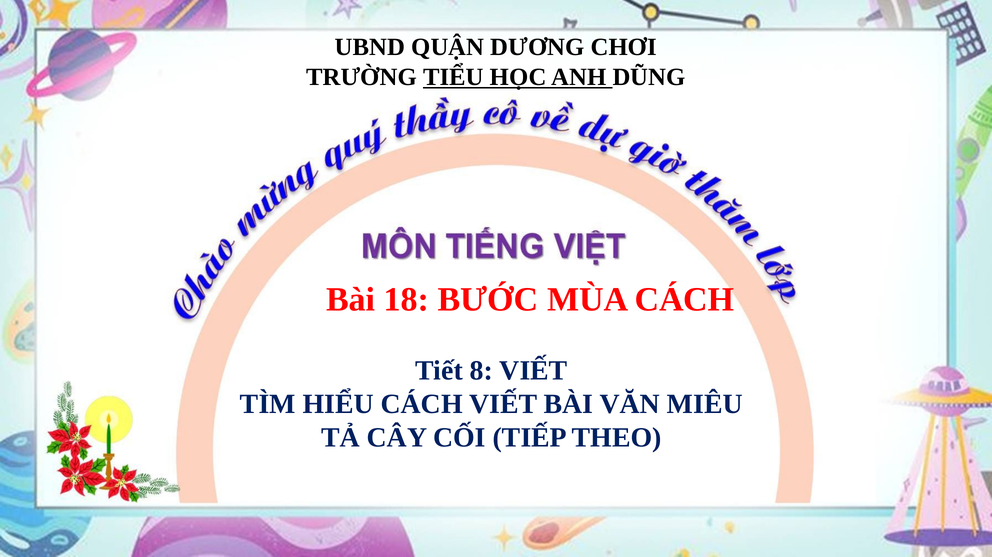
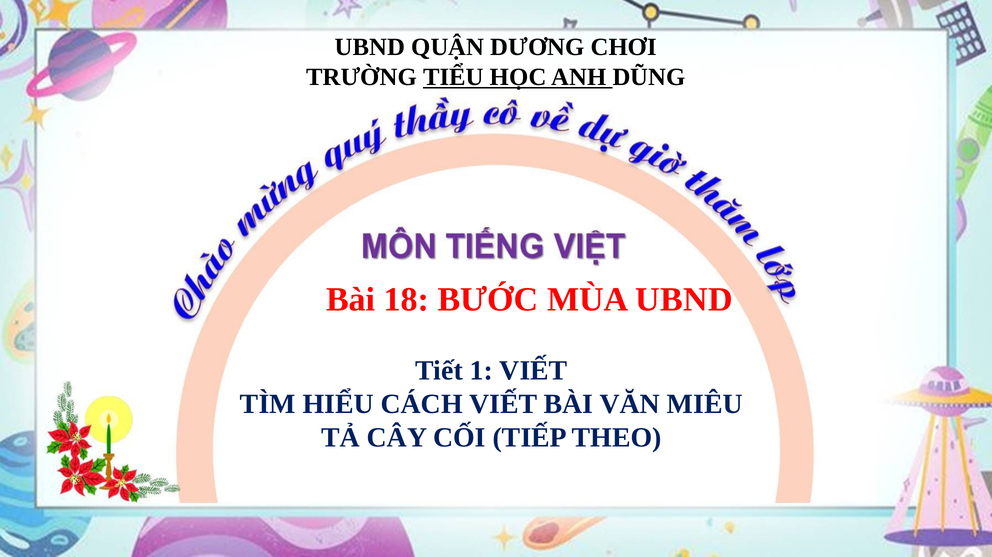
MÙA CÁCH: CÁCH -> UBND
8: 8 -> 1
